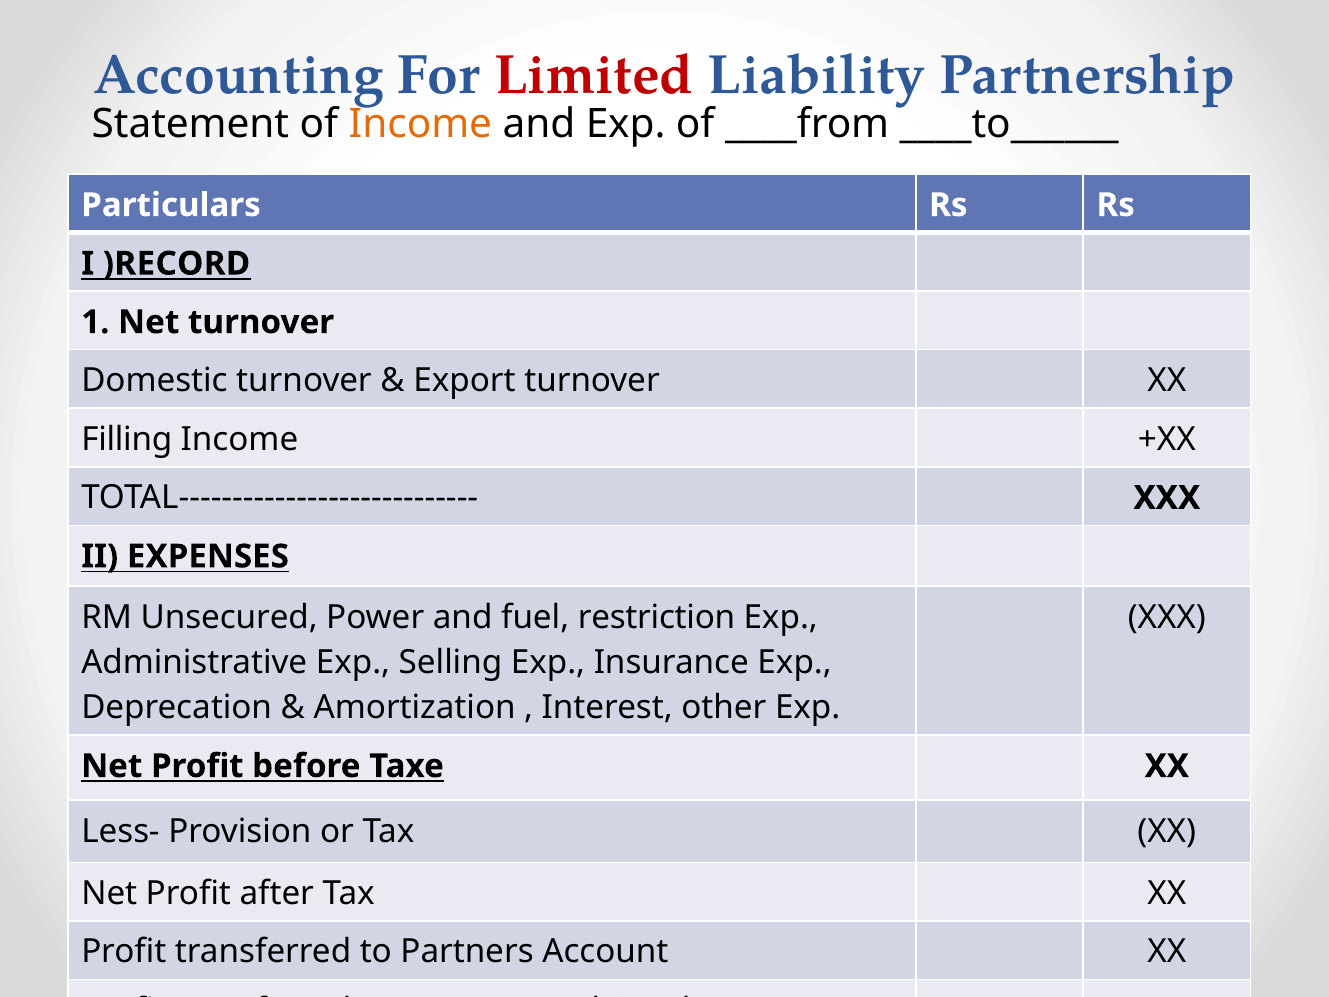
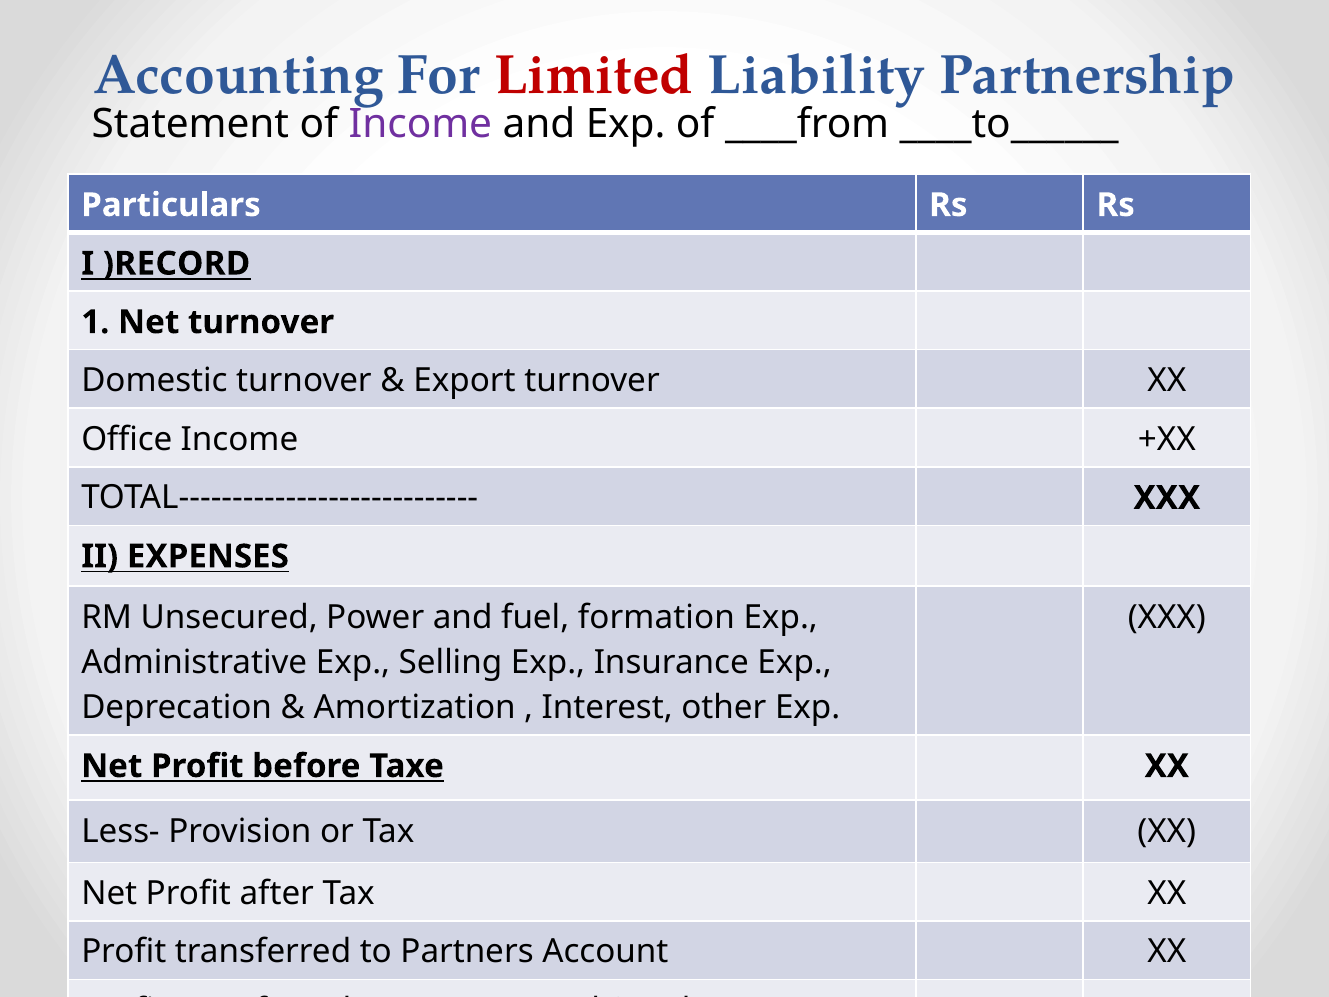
Income at (420, 124) colour: orange -> purple
Filling: Filling -> Office
restriction: restriction -> formation
